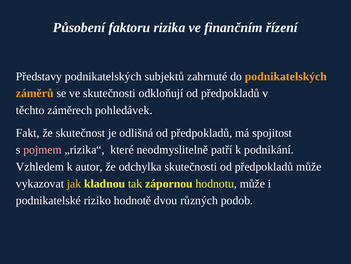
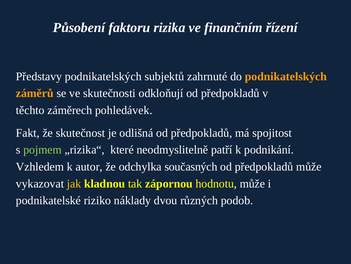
pojmem colour: pink -> light green
odchylka skutečnosti: skutečnosti -> současných
hodnotě: hodnotě -> náklady
